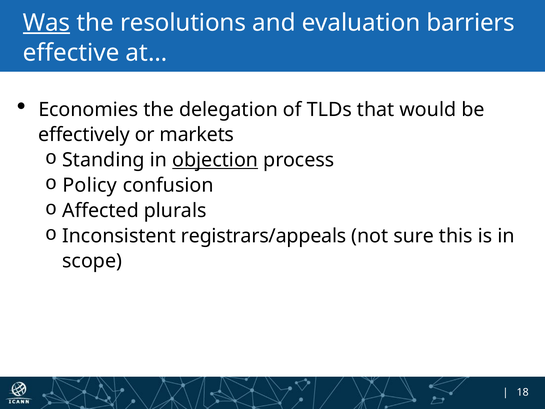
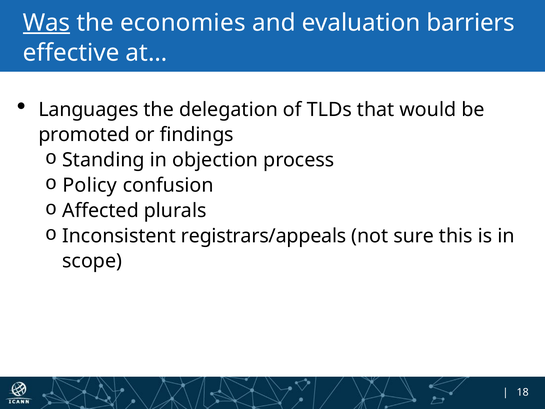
resolutions: resolutions -> economies
Economies: Economies -> Languages
effectively: effectively -> promoted
markets: markets -> findings
objection underline: present -> none
